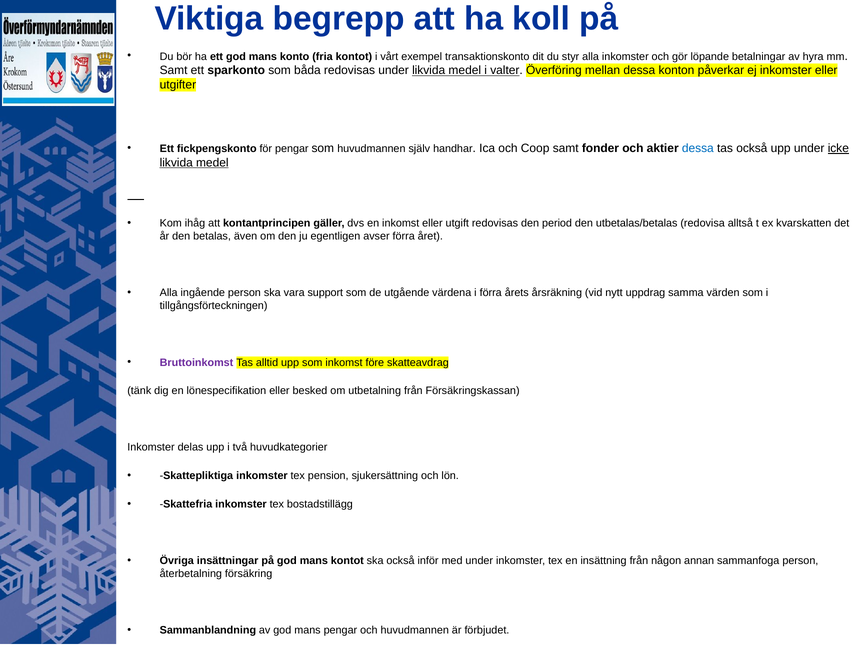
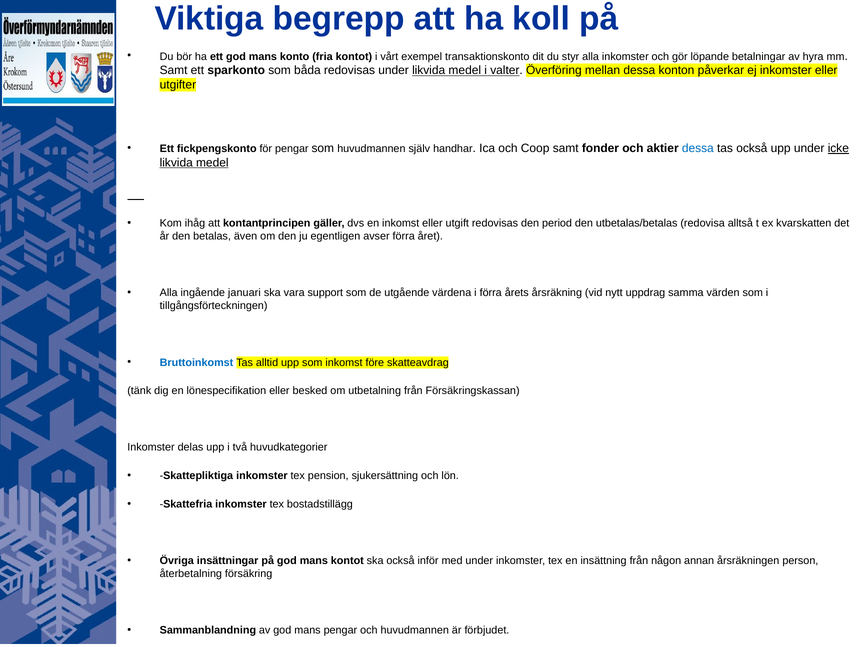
ingående person: person -> januari
Bruttoinkomst colour: purple -> blue
sammanfoga: sammanfoga -> årsräkningen
